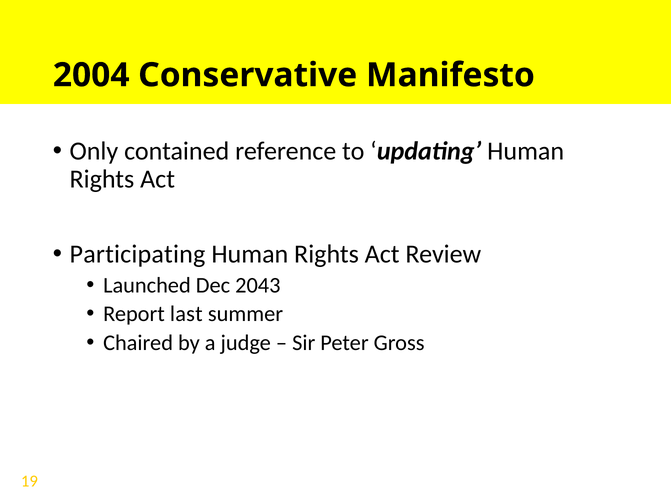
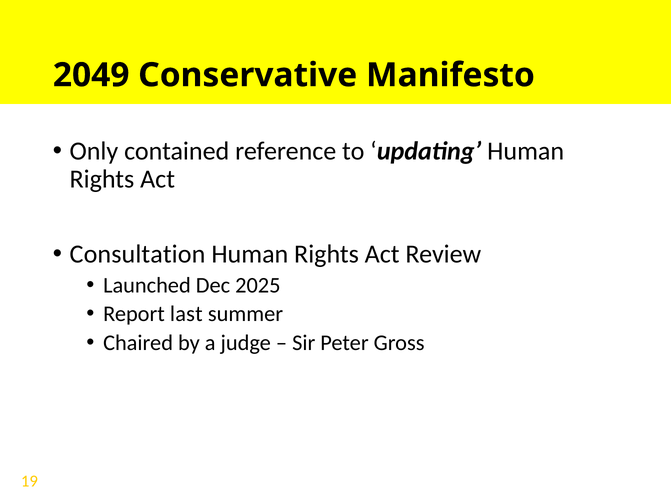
2004: 2004 -> 2049
Participating: Participating -> Consultation
2043: 2043 -> 2025
